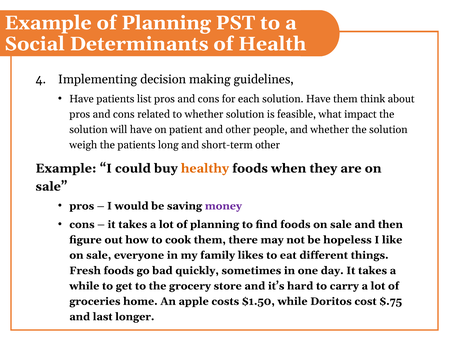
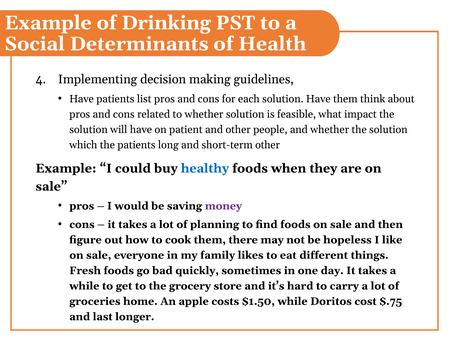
Example of Planning: Planning -> Drinking
weigh: weigh -> which
healthy colour: orange -> blue
